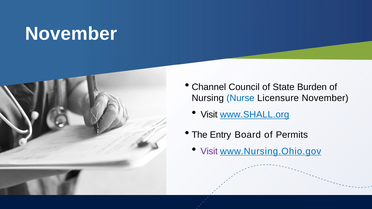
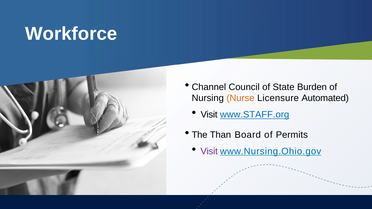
November at (71, 34): November -> Workforce
Nurse colour: blue -> orange
Licensure November: November -> Automated
www.SHALL.org: www.SHALL.org -> www.STAFF.org
Entry: Entry -> Than
